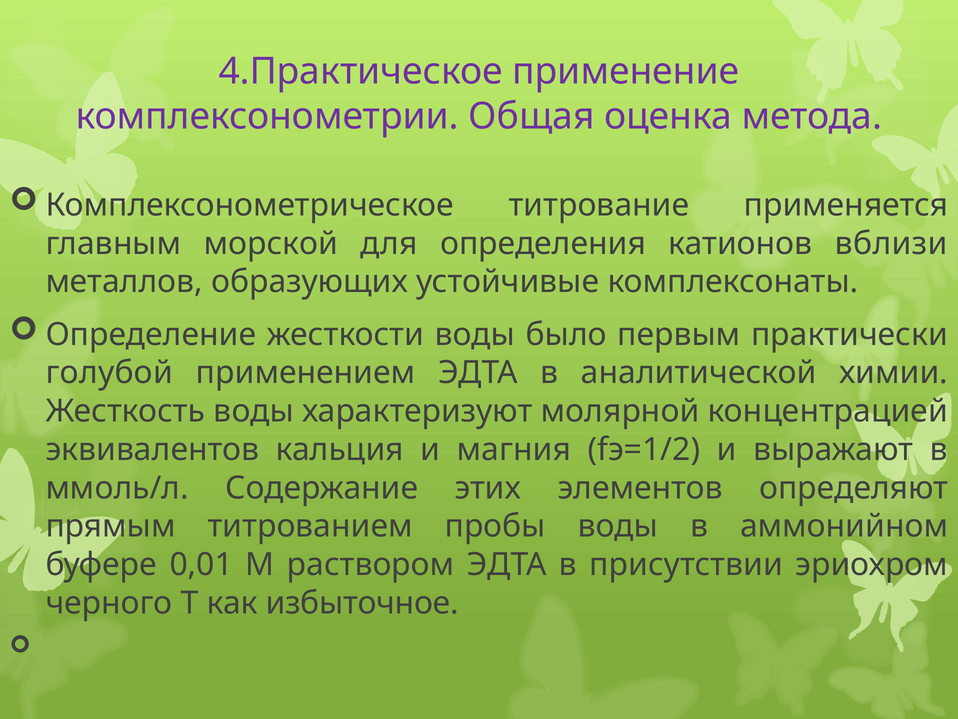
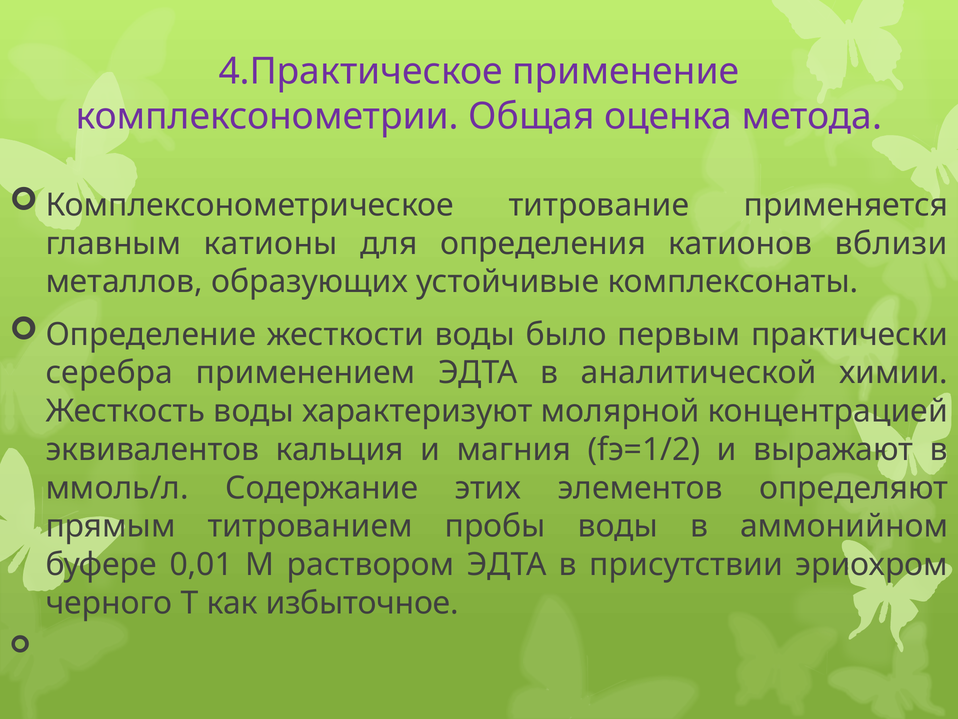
морской: морской -> катионы
голубой: голубой -> серебра
